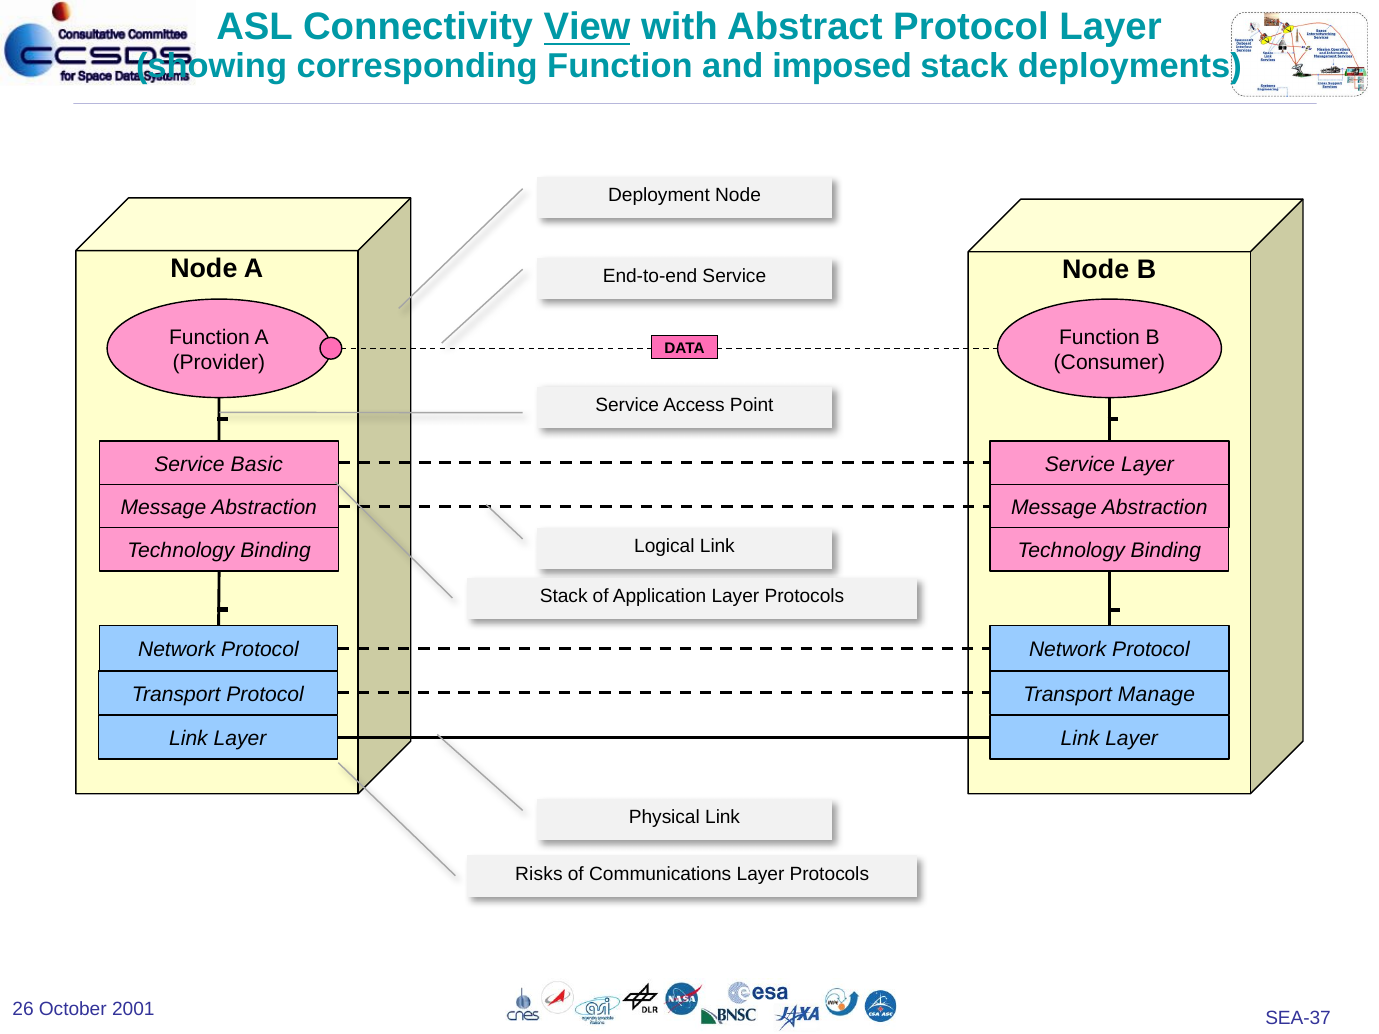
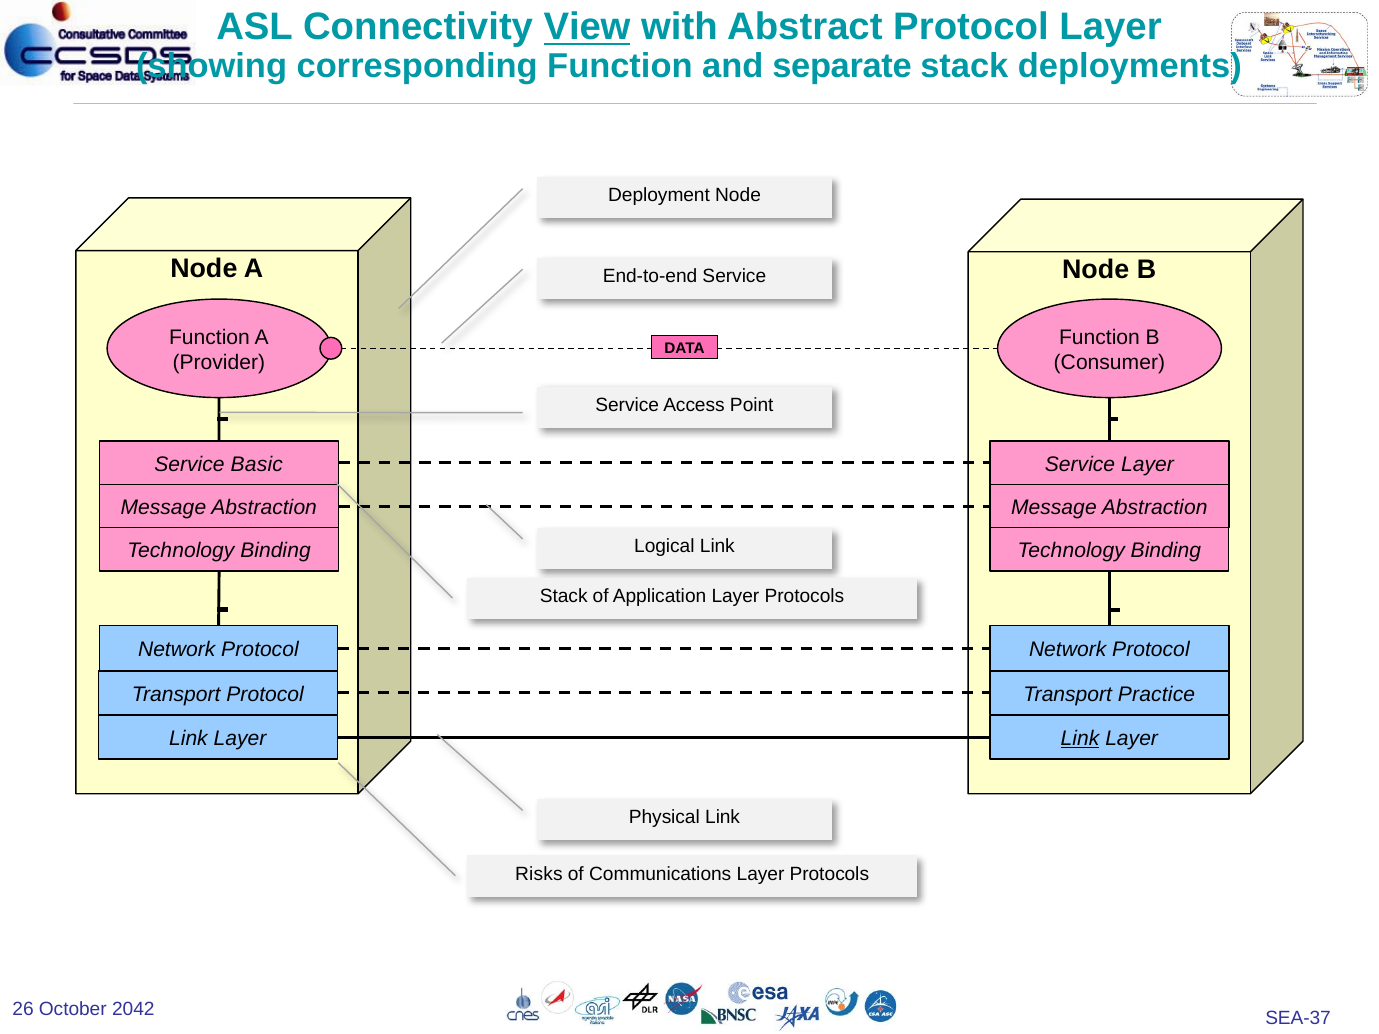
imposed: imposed -> separate
Manage: Manage -> Practice
Link at (1080, 739) underline: none -> present
2001: 2001 -> 2042
